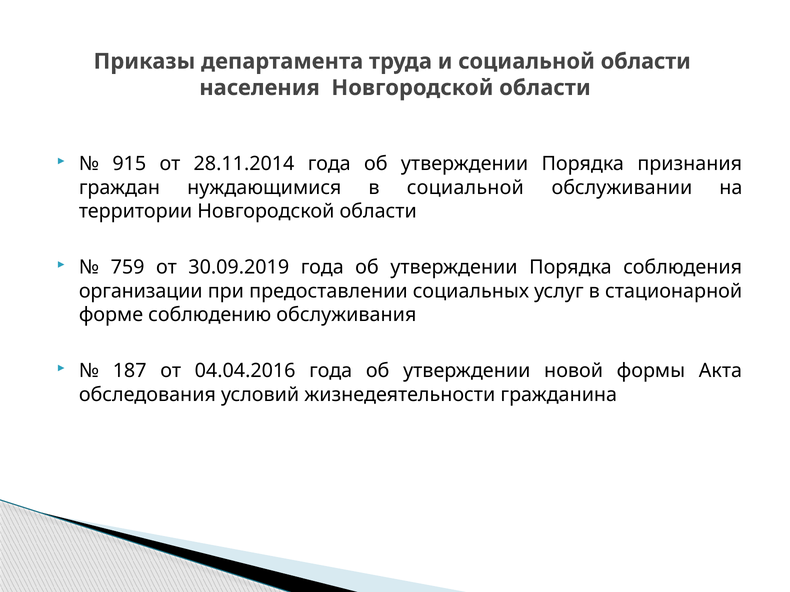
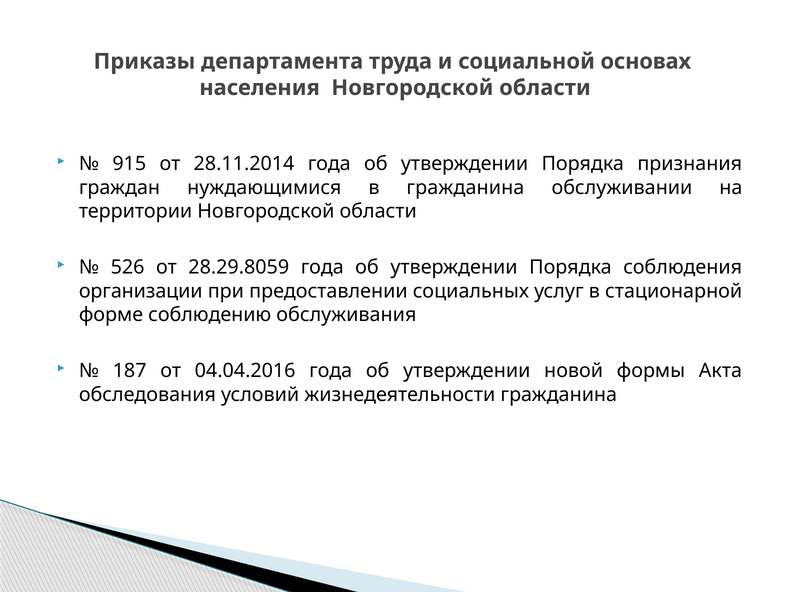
социальной области: области -> основах
в социальной: социальной -> гражданина
759: 759 -> 526
30.09.2019: 30.09.2019 -> 28.29.8059
